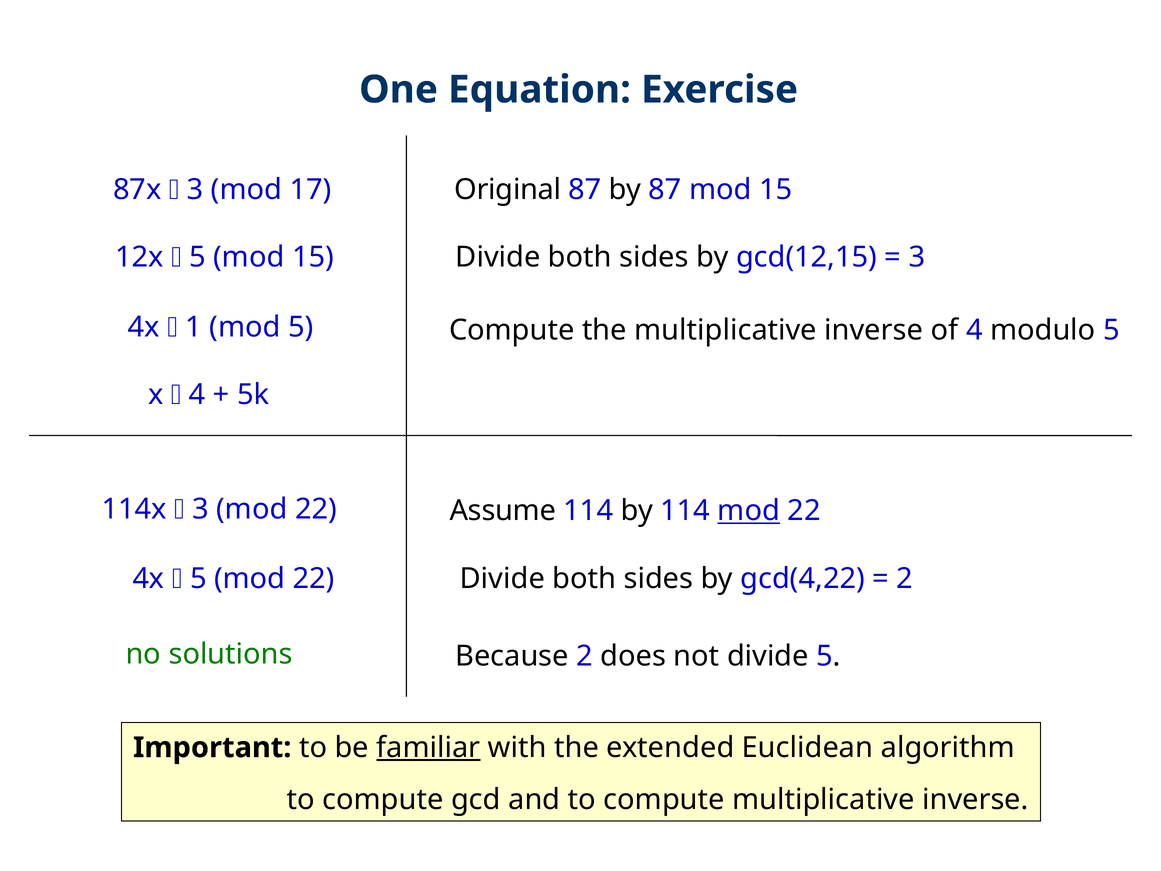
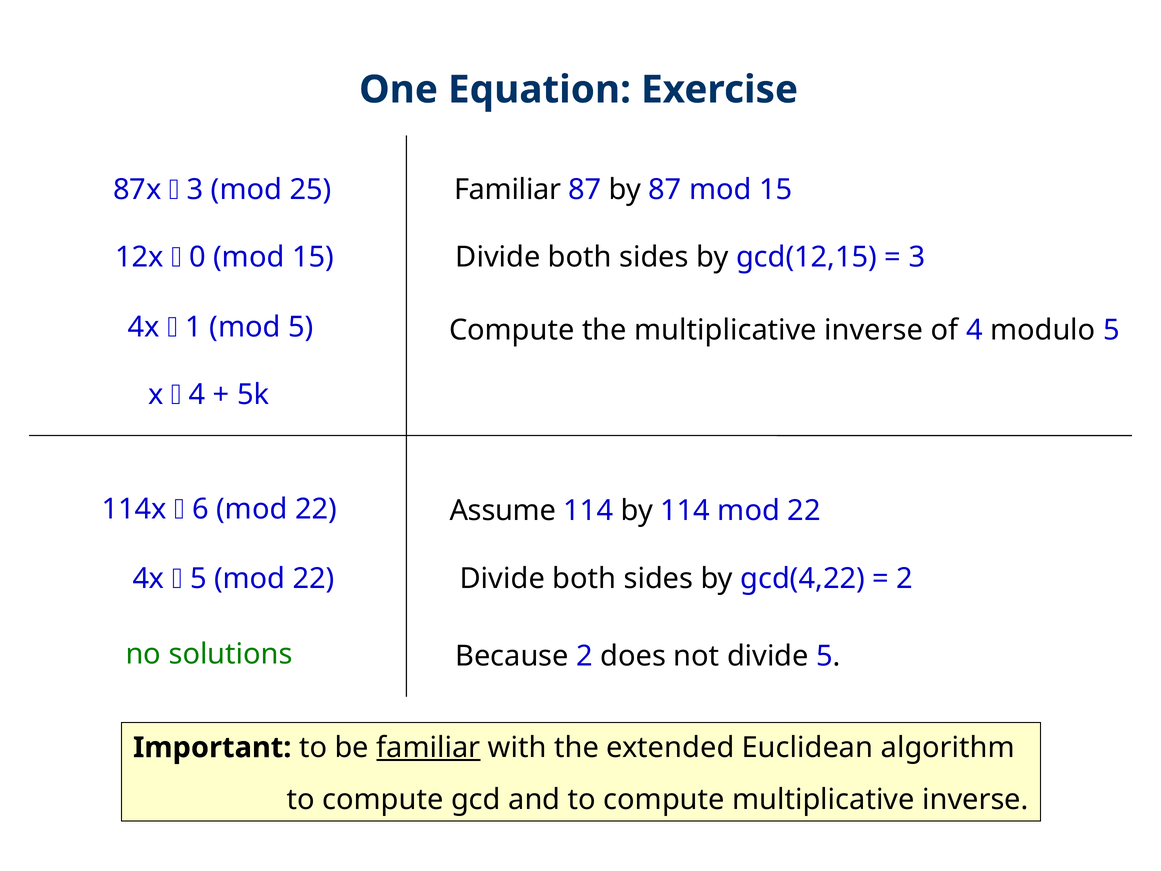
17: 17 -> 25
Original at (508, 190): Original -> Familiar
5 at (198, 257): 5 -> 0
3 at (201, 509): 3 -> 6
mod at (749, 511) underline: present -> none
